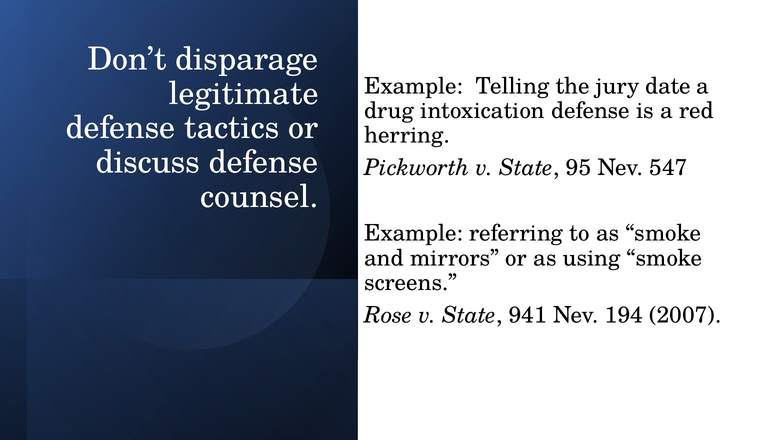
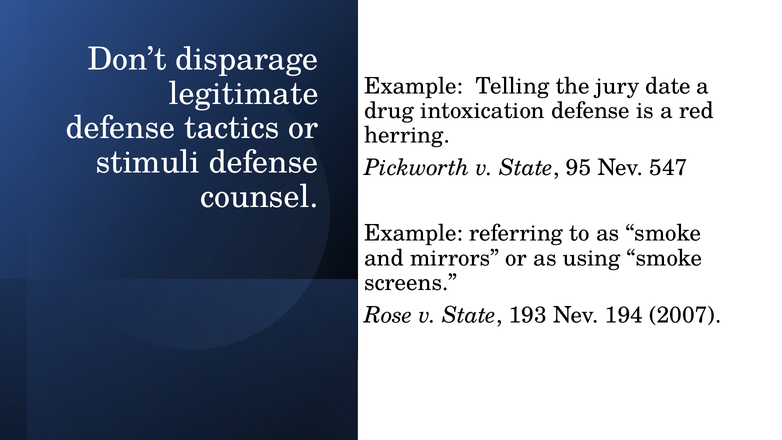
discuss: discuss -> stimuli
941: 941 -> 193
